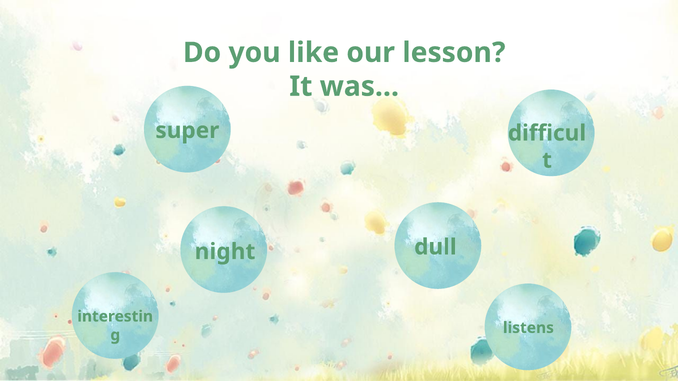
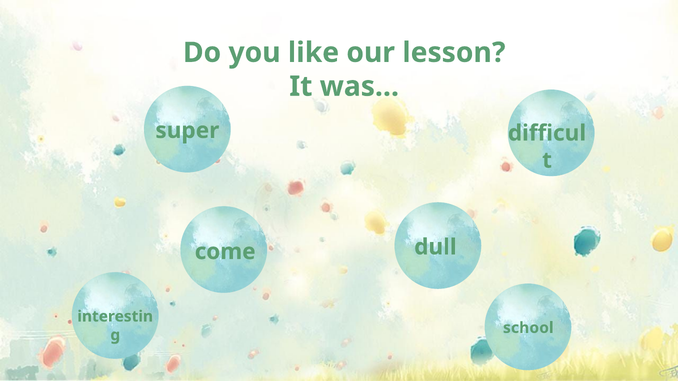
night: night -> come
listens: listens -> school
